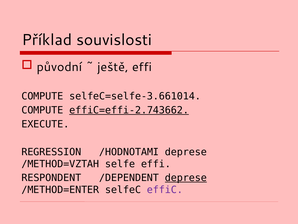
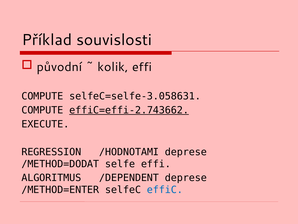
ještě: ještě -> kolik
selfeC=selfe-3.661014: selfeC=selfe-3.661014 -> selfeC=selfe-3.058631
/METHOD=VZTAH: /METHOD=VZTAH -> /METHOD=DODAT
RESPONDENT: RESPONDENT -> ALGORITMUS
deprese at (186, 177) underline: present -> none
effiC colour: purple -> blue
